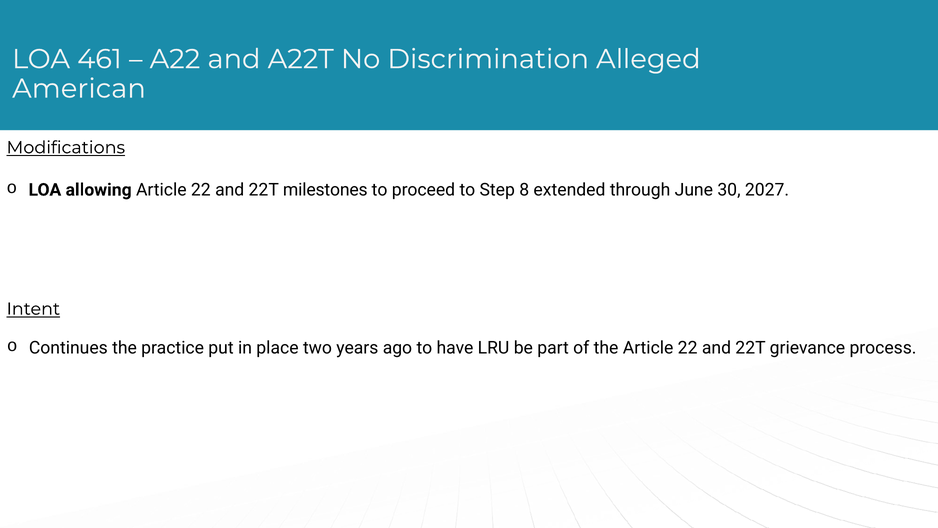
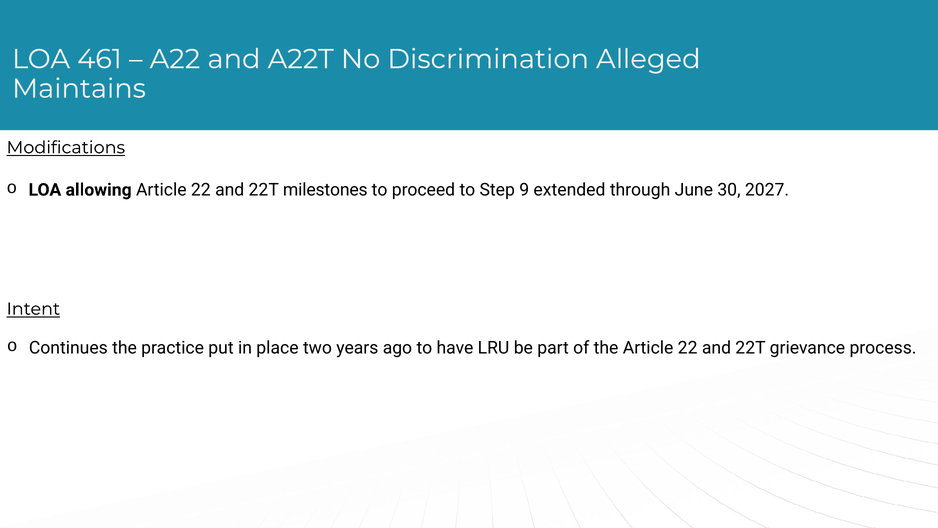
American: American -> Maintains
8: 8 -> 9
